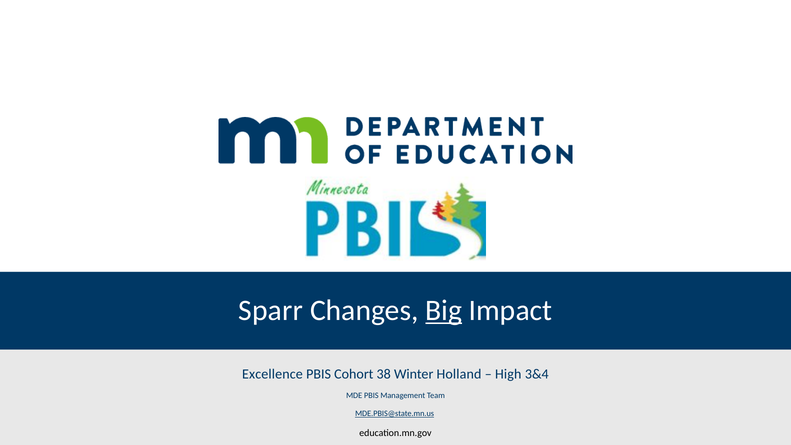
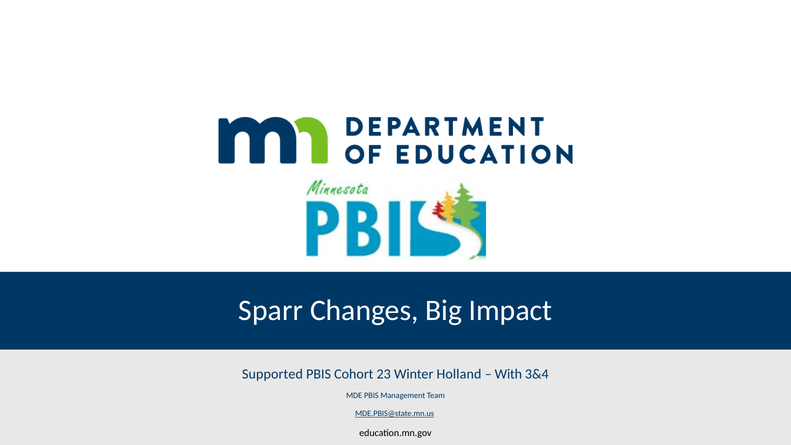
Big underline: present -> none
Excellence: Excellence -> Supported
38: 38 -> 23
High: High -> With
